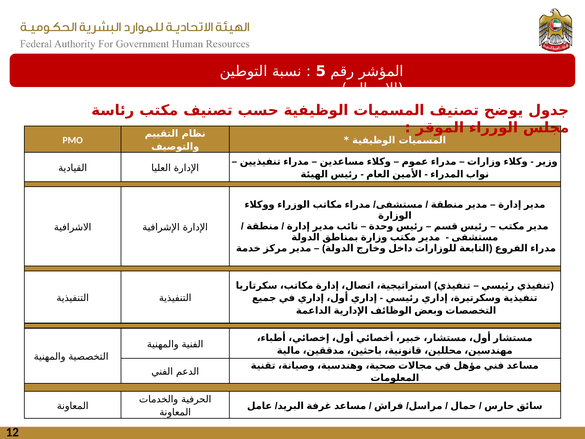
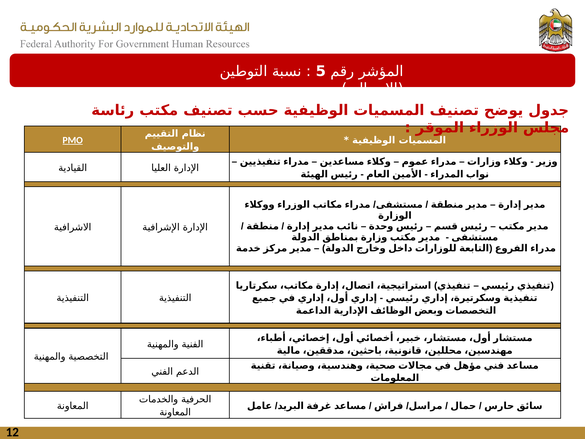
PMO underline: none -> present
